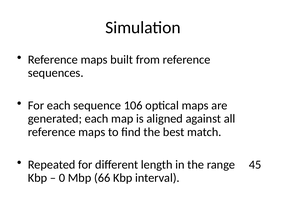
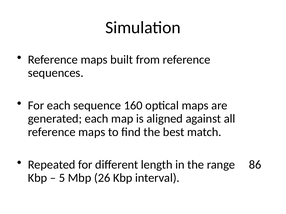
106: 106 -> 160
45: 45 -> 86
0: 0 -> 5
66: 66 -> 26
